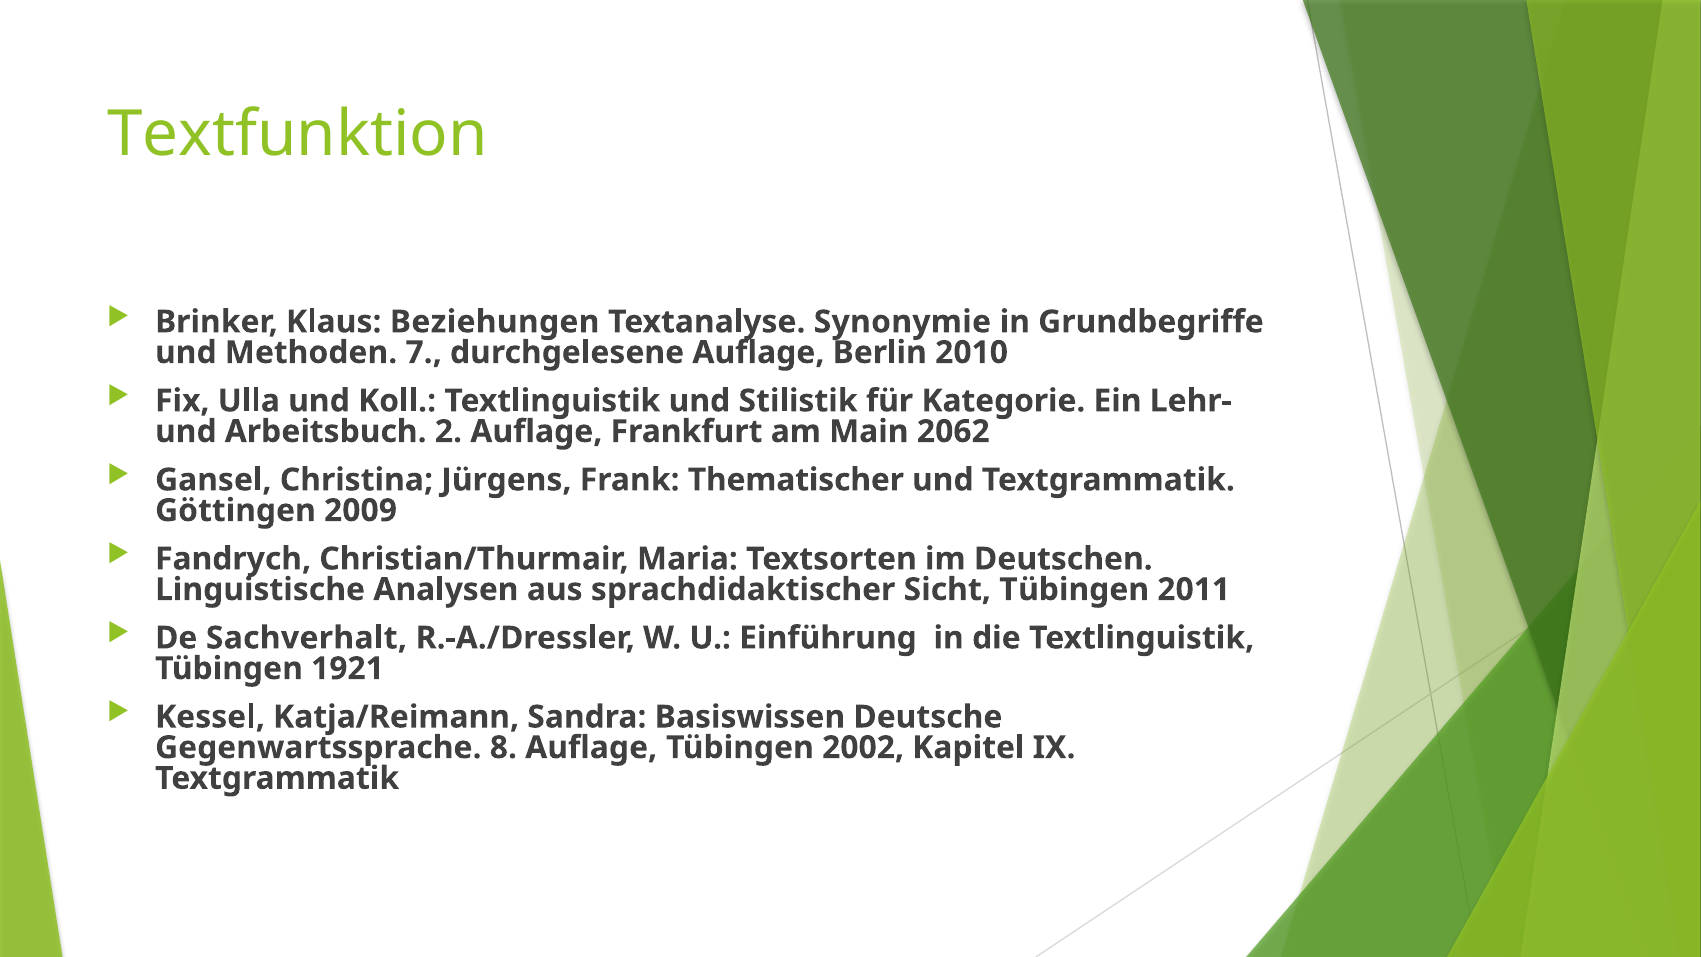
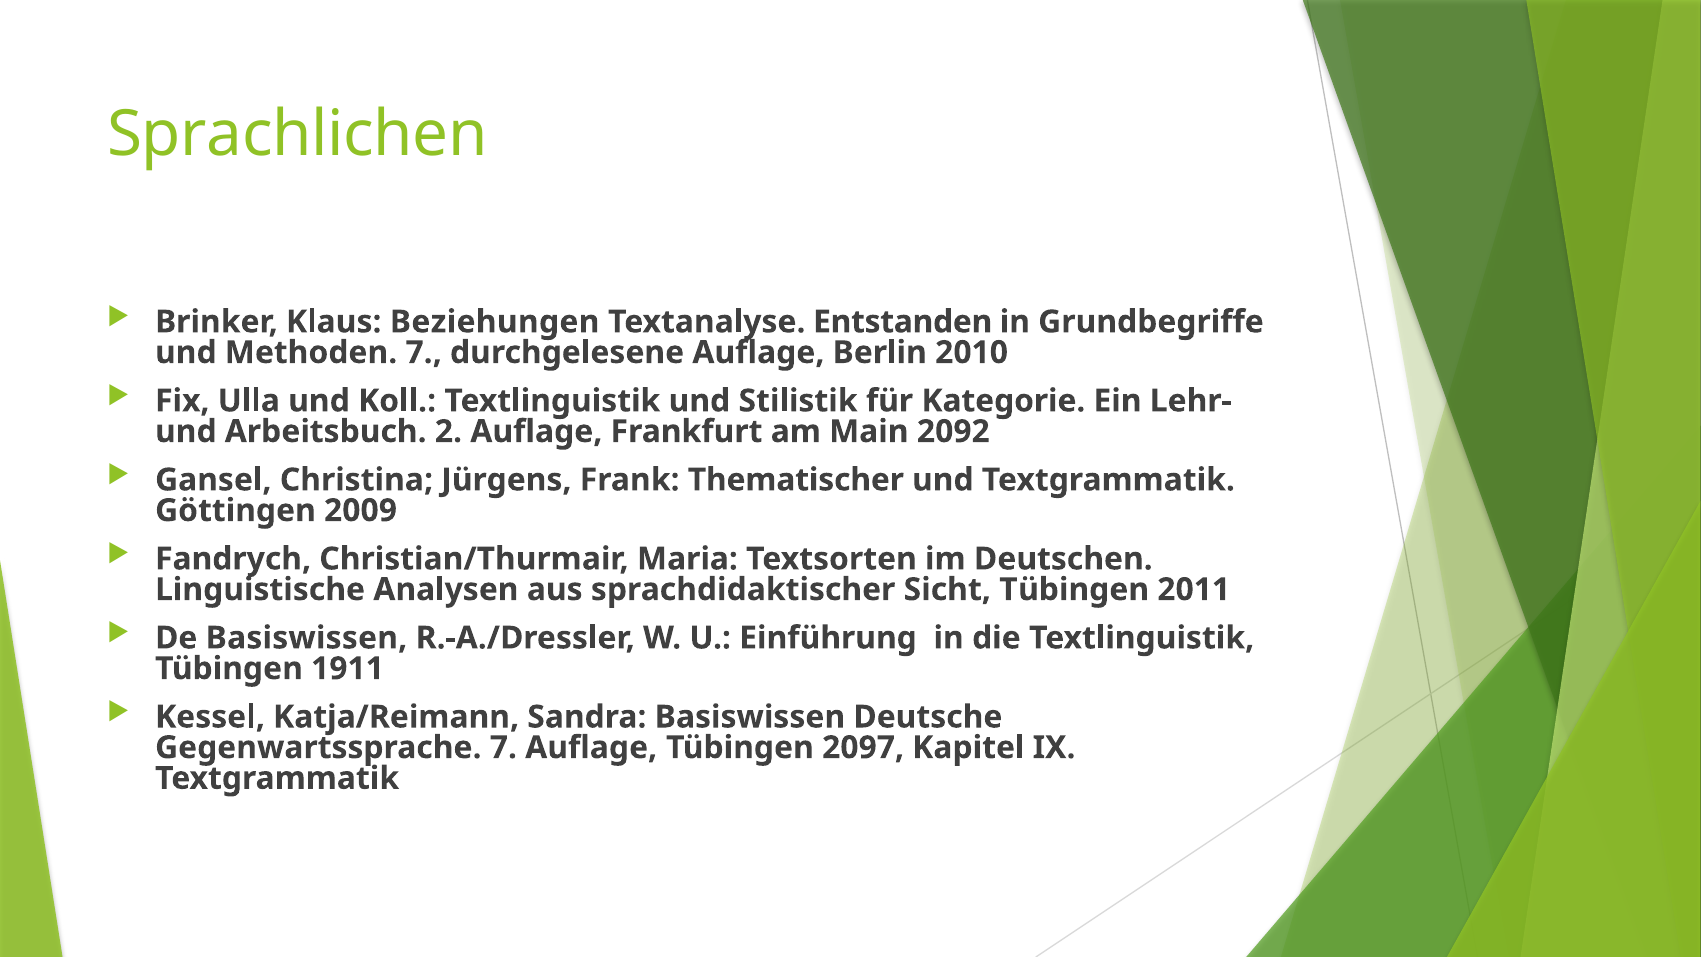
Textfunktion: Textfunktion -> Sprachlichen
Synonymie: Synonymie -> Entstanden
2062: 2062 -> 2092
De Sachverhalt: Sachverhalt -> Basiswissen
1921: 1921 -> 1911
Gegenwartssprache 8: 8 -> 7
2002: 2002 -> 2097
